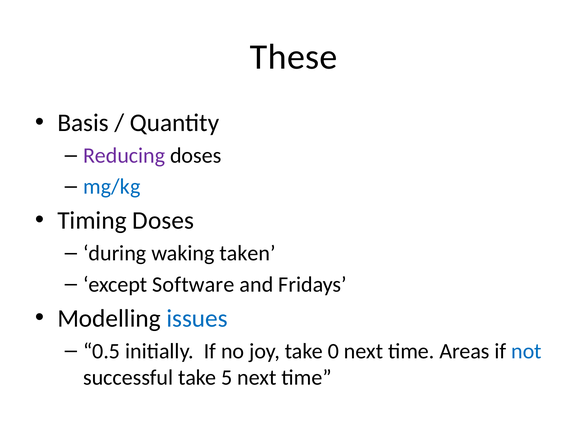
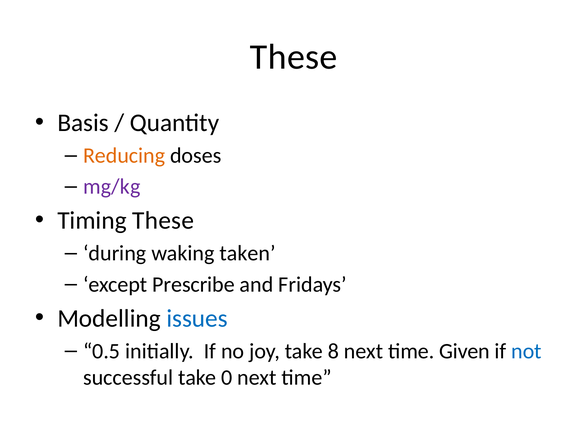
Reducing colour: purple -> orange
mg/kg colour: blue -> purple
Timing Doses: Doses -> These
Software: Software -> Prescribe
0: 0 -> 8
Areas: Areas -> Given
5: 5 -> 0
